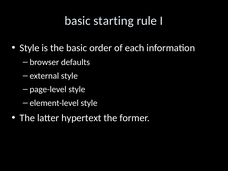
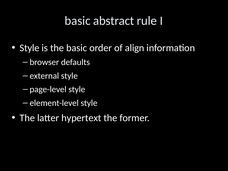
starting: starting -> abstract
each: each -> align
